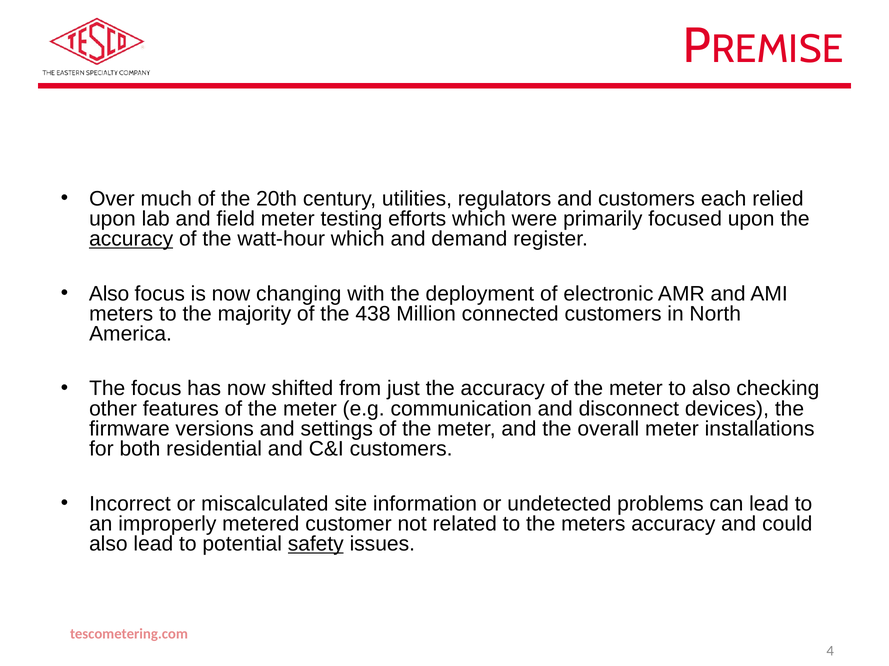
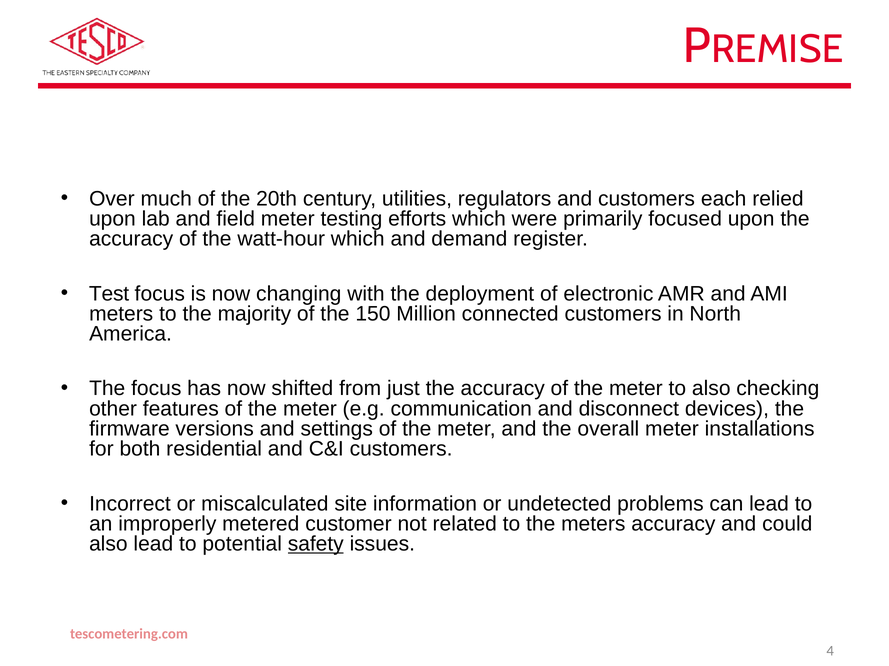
accuracy at (131, 239) underline: present -> none
Also at (109, 294): Also -> Test
438: 438 -> 150
